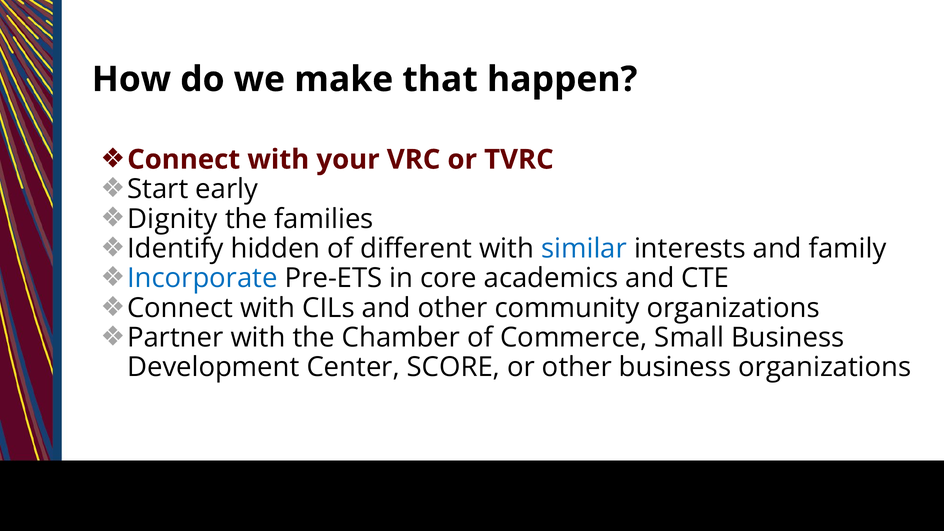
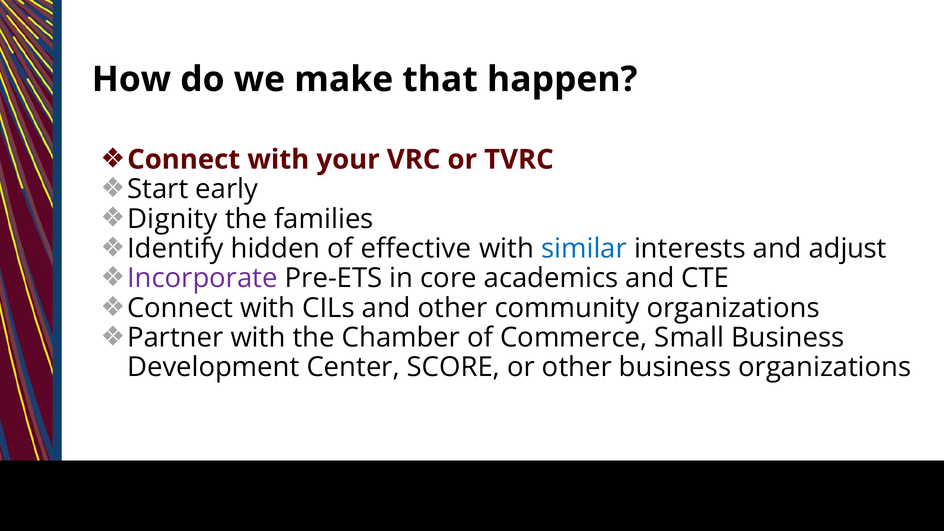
different: different -> effective
family: family -> adjust
Incorporate colour: blue -> purple
